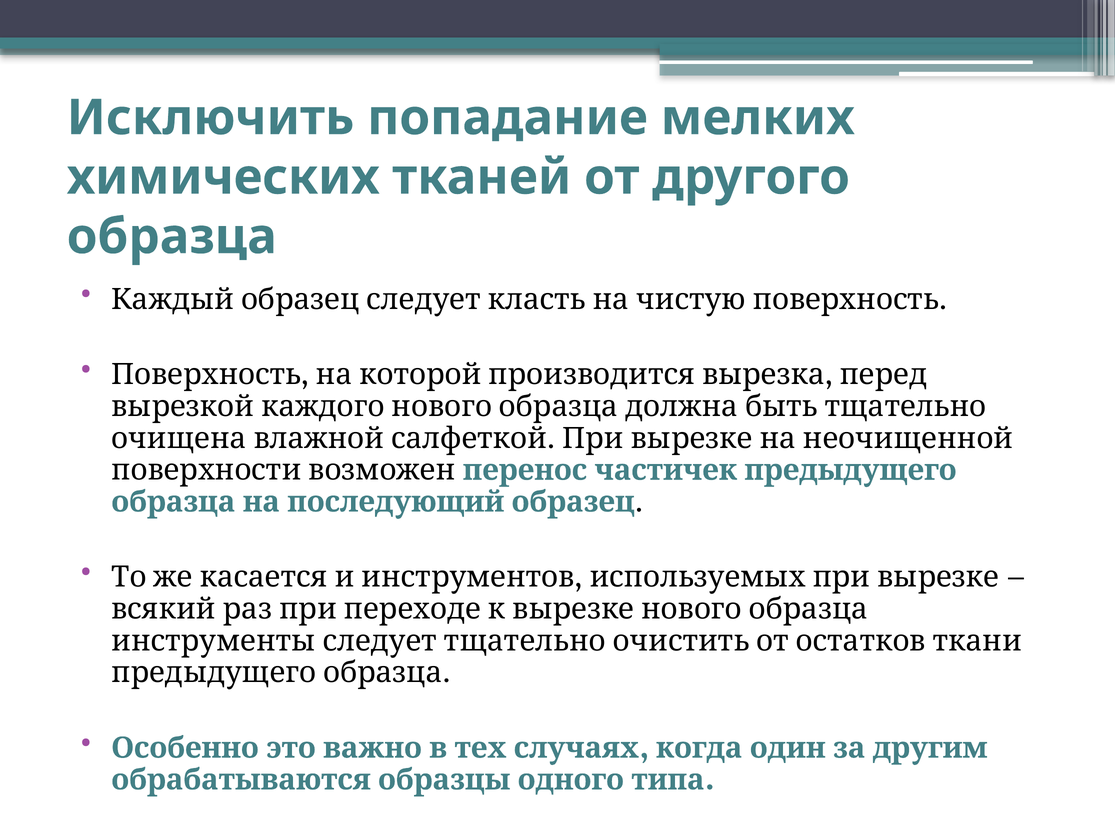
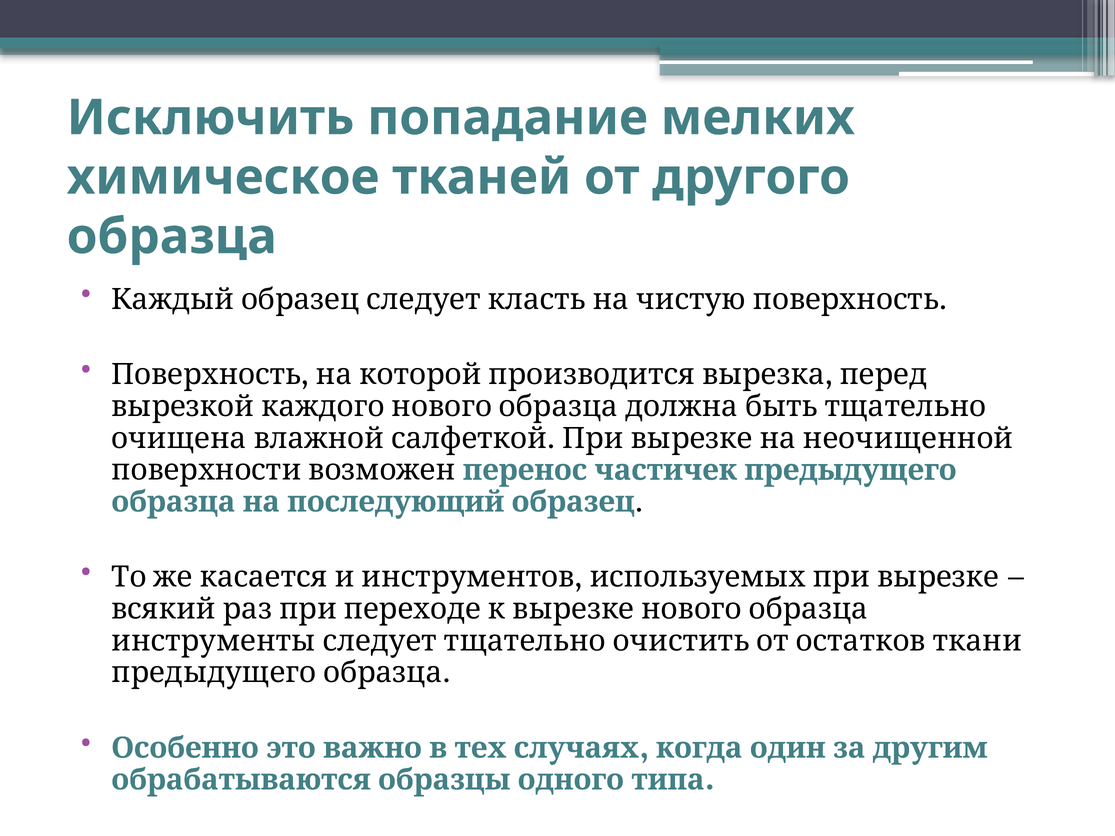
химических: химических -> химическое
